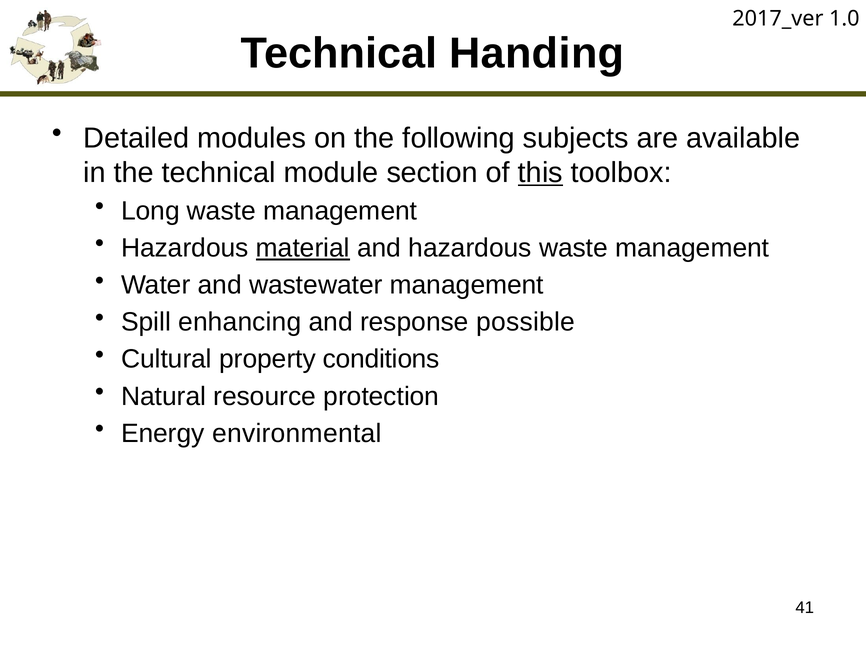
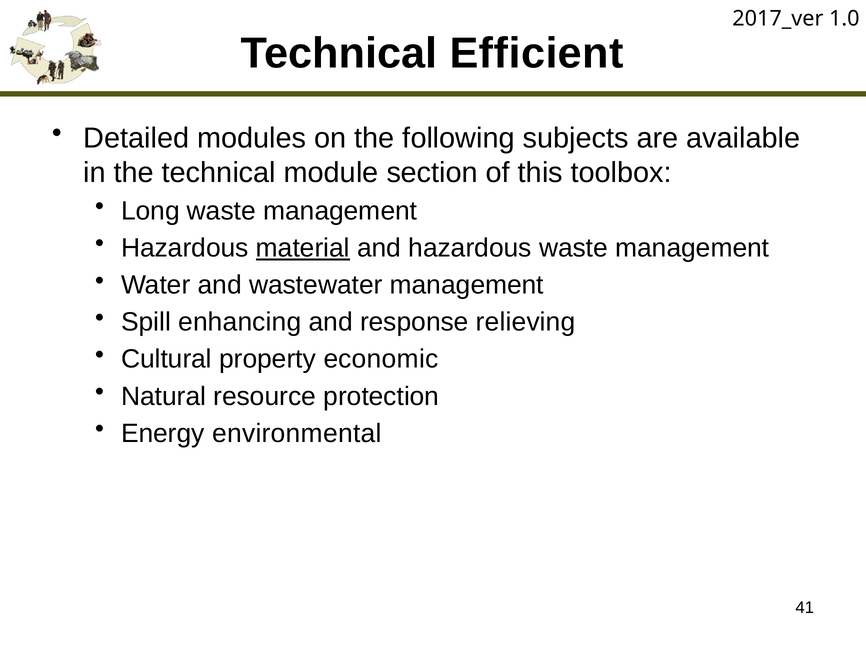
Handing: Handing -> Efficient
this underline: present -> none
possible: possible -> relieving
conditions: conditions -> economic
